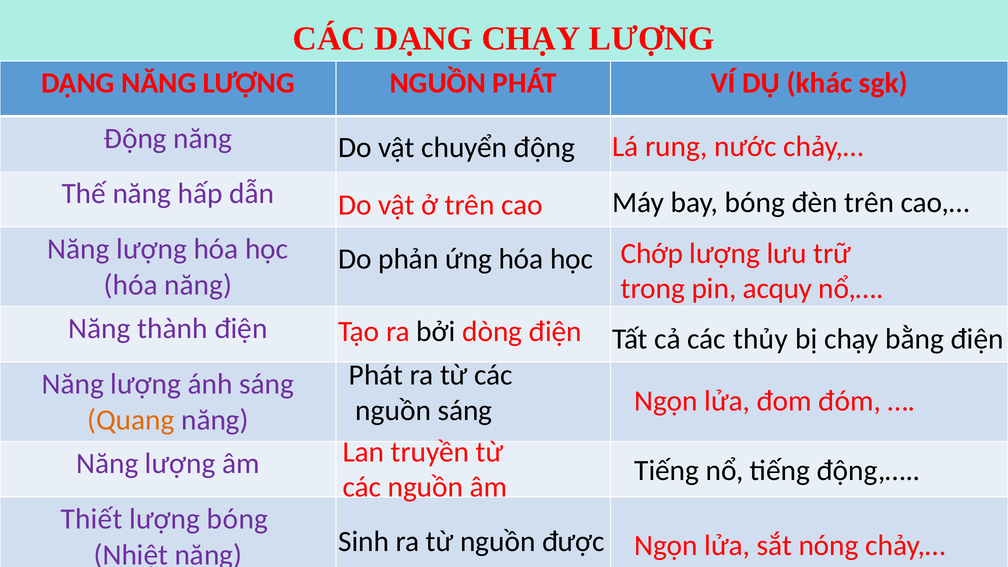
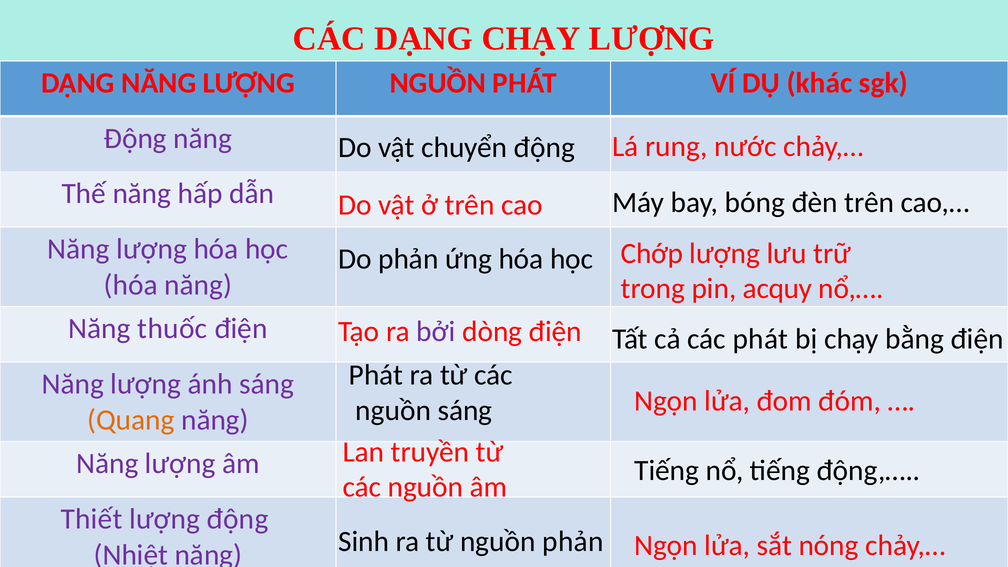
thành: thành -> thuốc
bởi colour: black -> purple
các thủy: thủy -> phát
lượng bóng: bóng -> động
nguồn được: được -> phản
